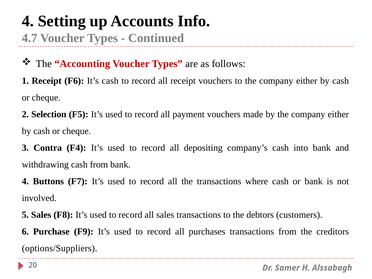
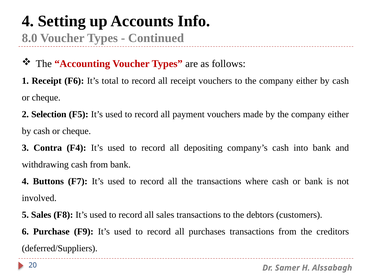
4.7: 4.7 -> 8.0
It’s cash: cash -> total
options/Suppliers: options/Suppliers -> deferred/Suppliers
